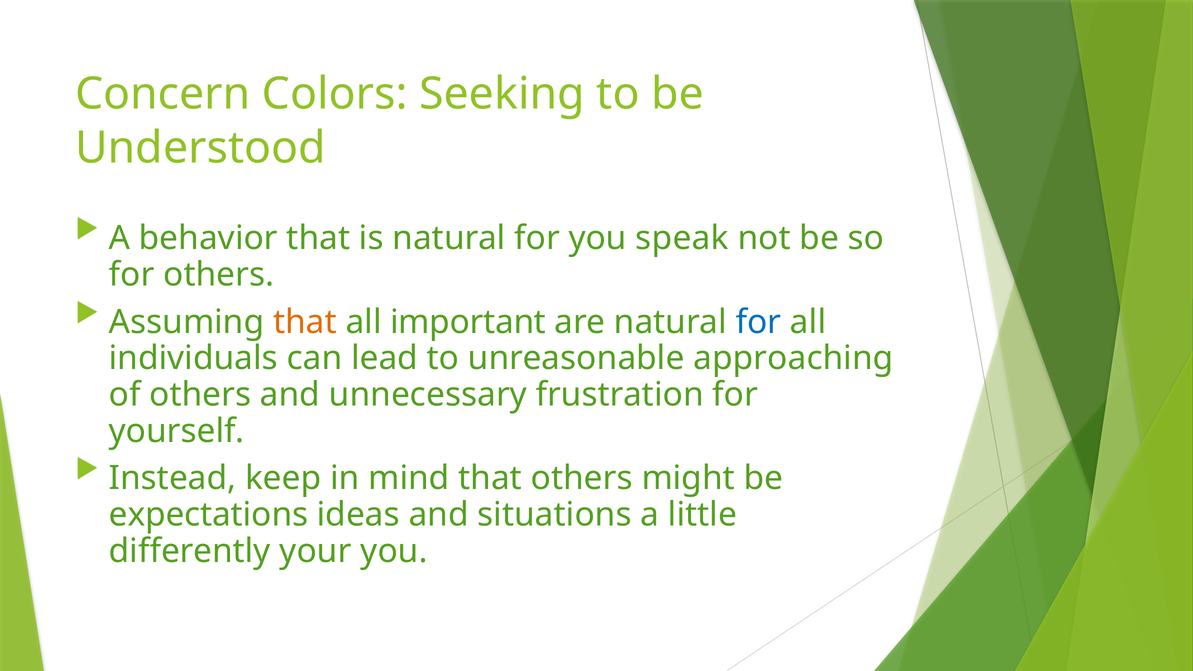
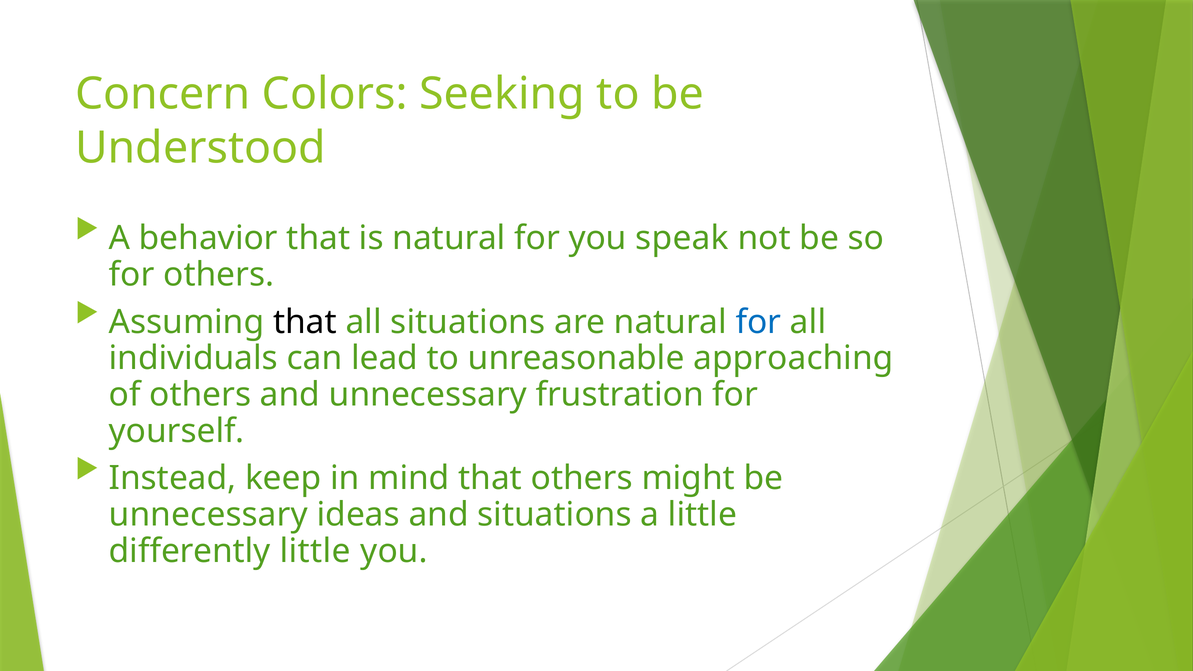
that at (305, 322) colour: orange -> black
all important: important -> situations
expectations at (208, 515): expectations -> unnecessary
differently your: your -> little
